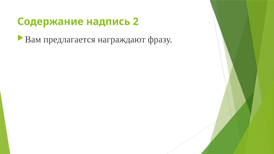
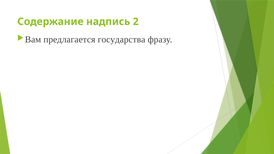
награждают: награждают -> государства
